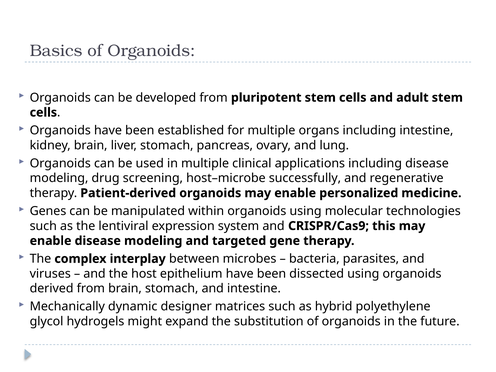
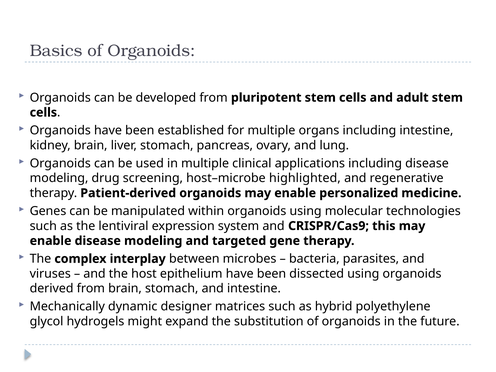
successfully: successfully -> highlighted
